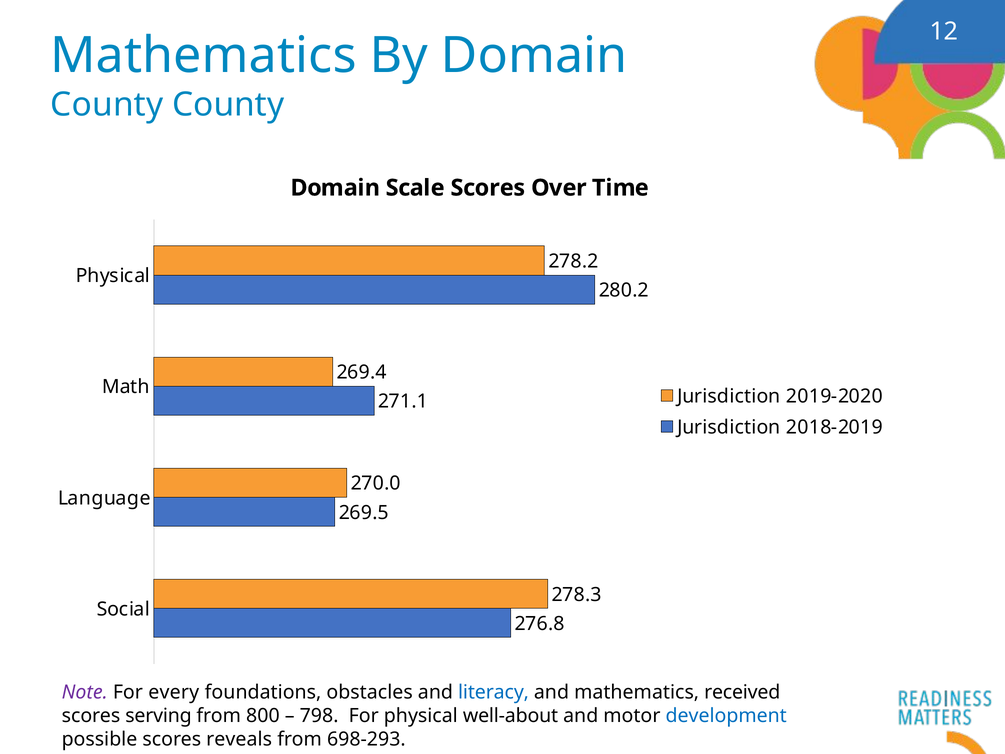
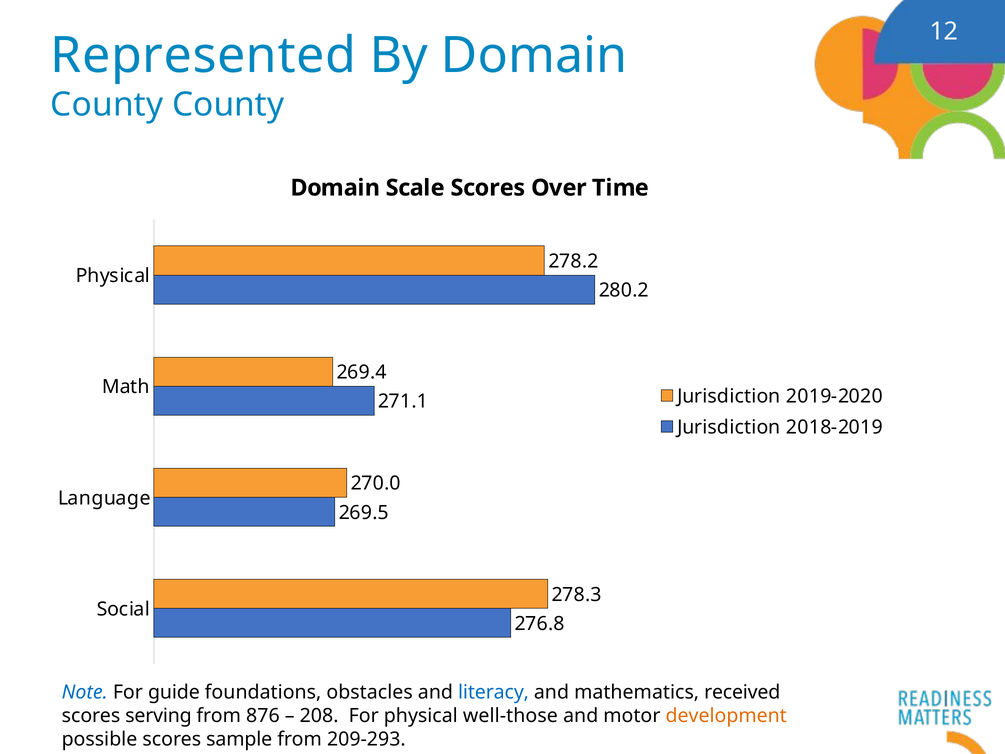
Mathematics at (203, 56): Mathematics -> Represented
Note colour: purple -> blue
every: every -> guide
800: 800 -> 876
798: 798 -> 208
well-about: well-about -> well-those
development colour: blue -> orange
reveals: reveals -> sample
698-293: 698-293 -> 209-293
